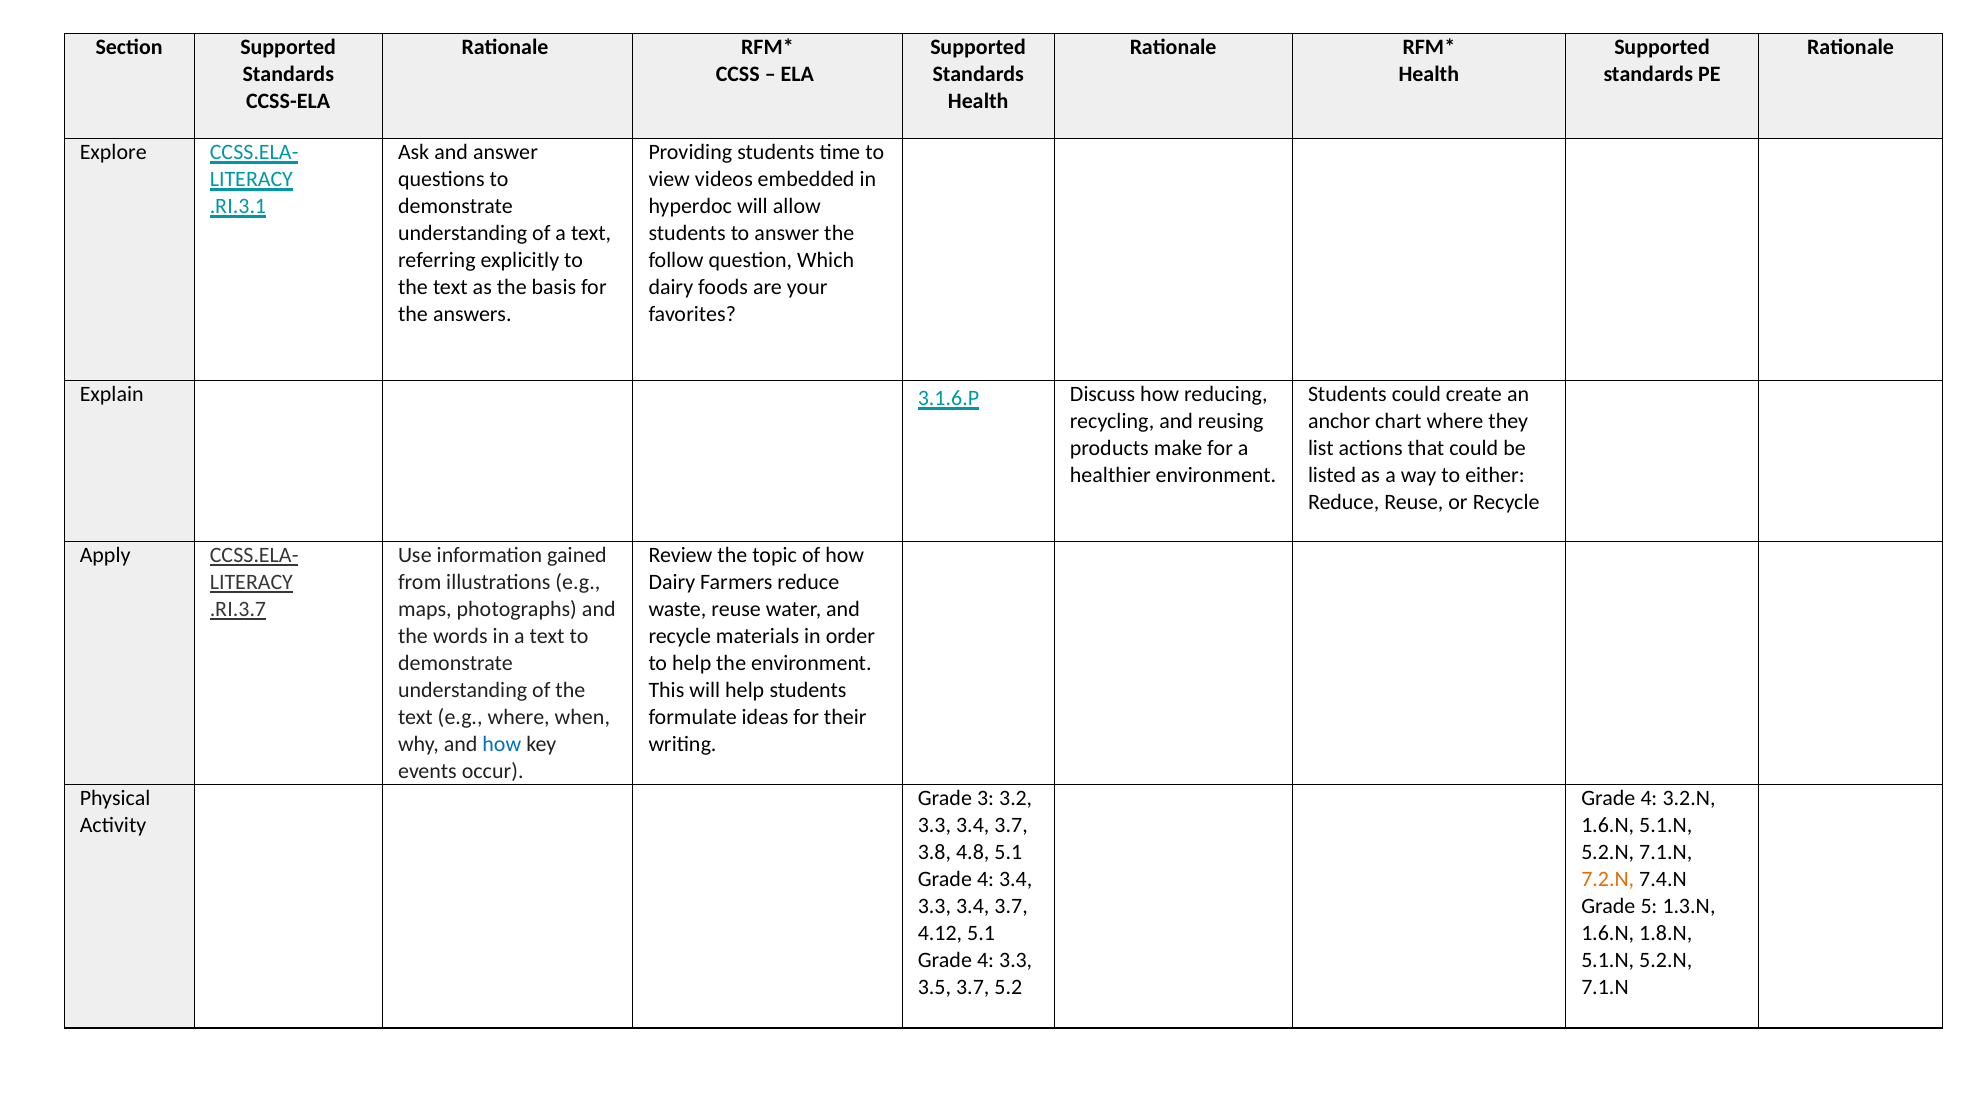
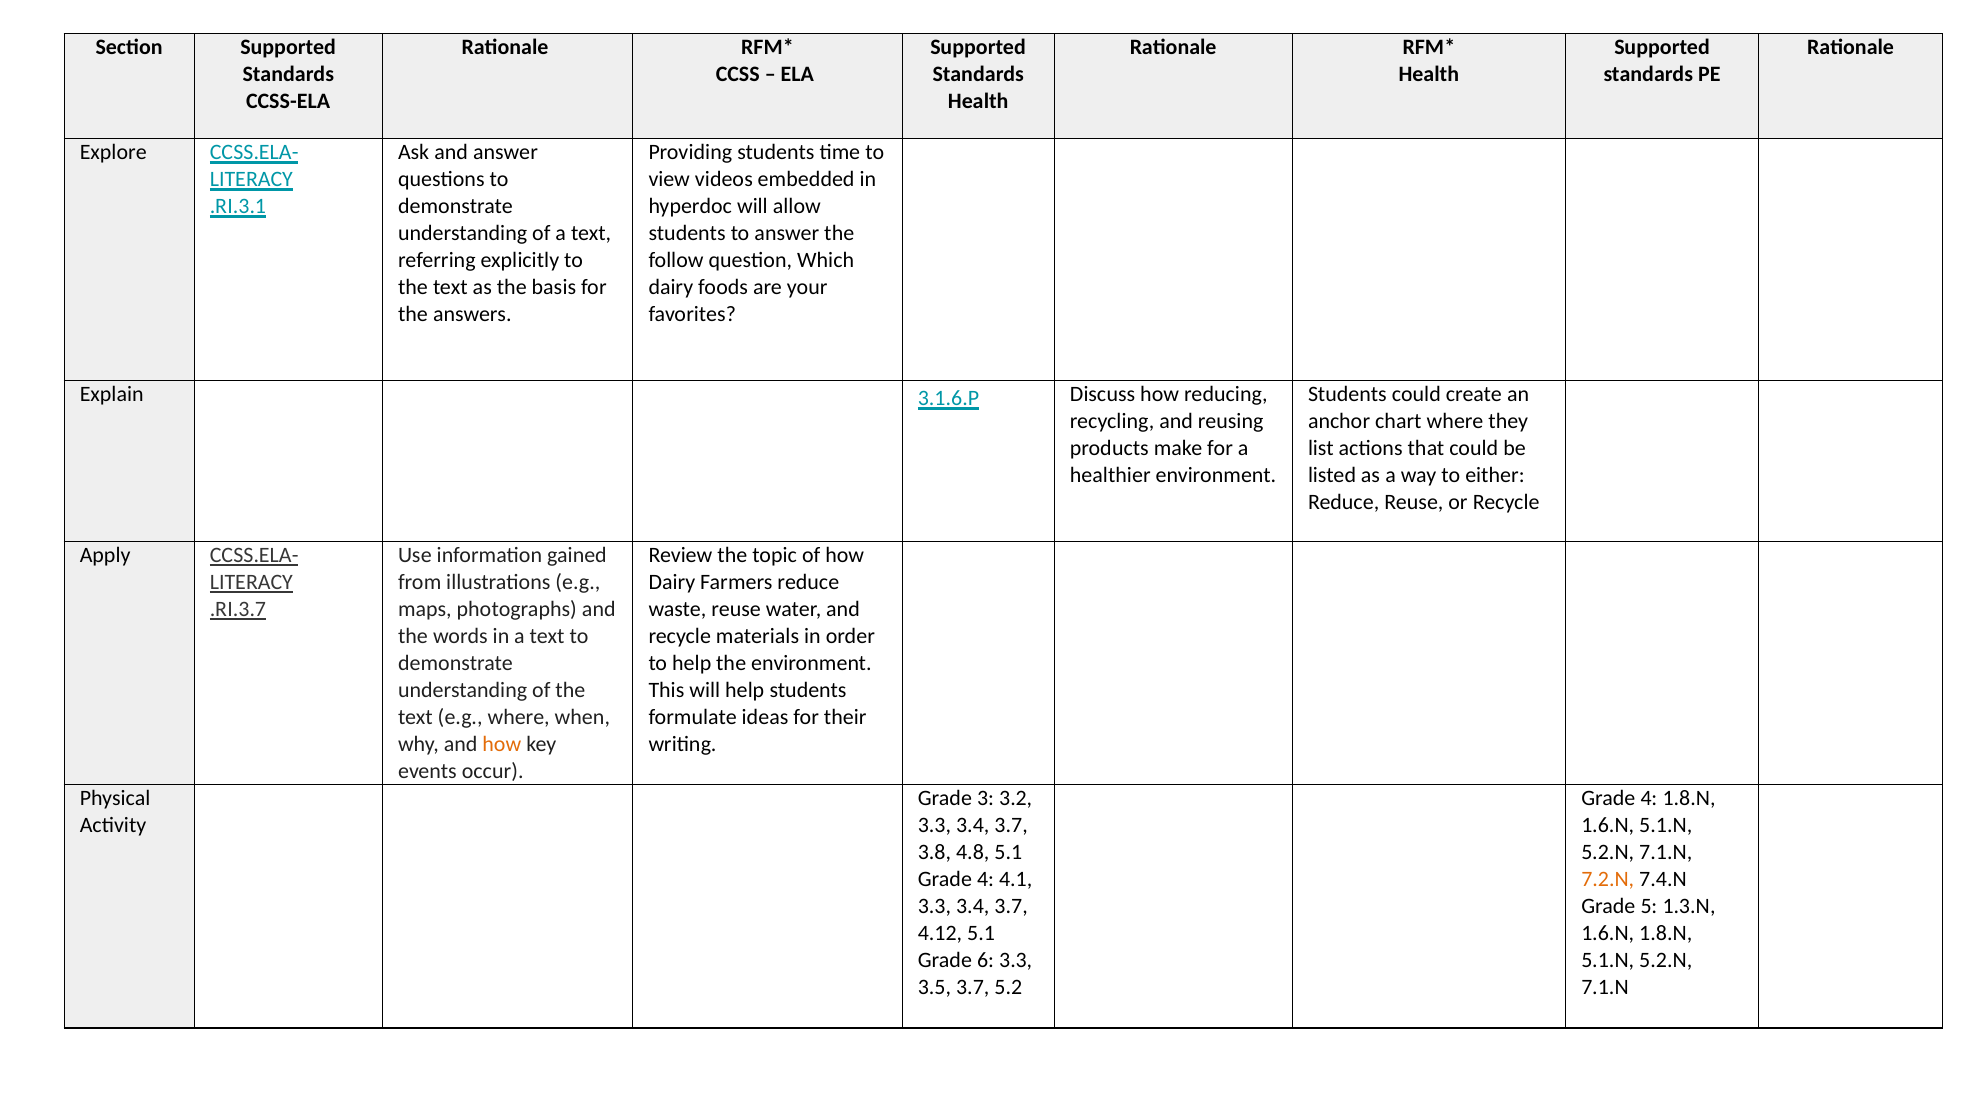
how at (502, 745) colour: blue -> orange
4 3.2.N: 3.2.N -> 1.8.N
4 3.4: 3.4 -> 4.1
4 at (986, 961): 4 -> 6
